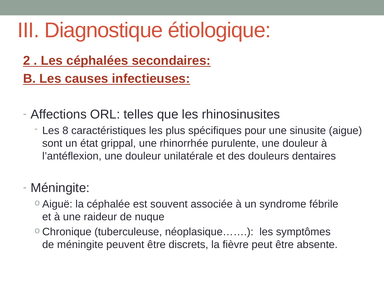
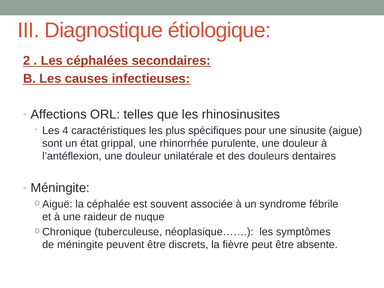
8: 8 -> 4
